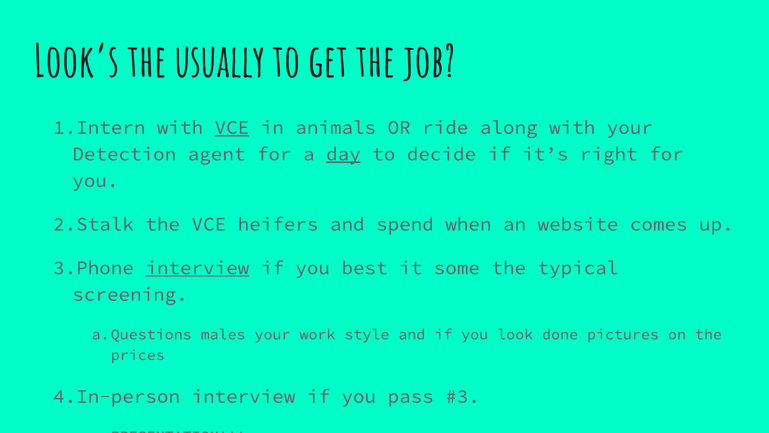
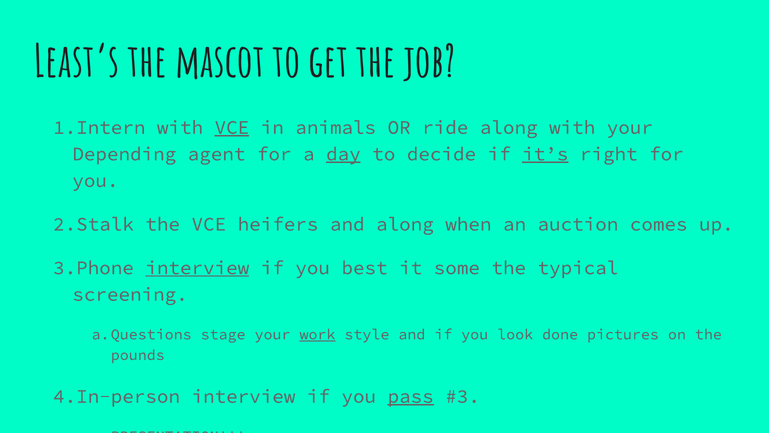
Look’s: Look’s -> Least’s
usually: usually -> mascot
Detection: Detection -> Depending
it’s underline: none -> present
and spend: spend -> along
website: website -> auction
males: males -> stage
work underline: none -> present
prices: prices -> pounds
pass underline: none -> present
